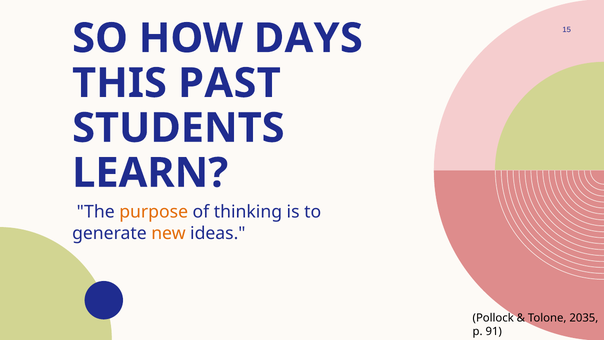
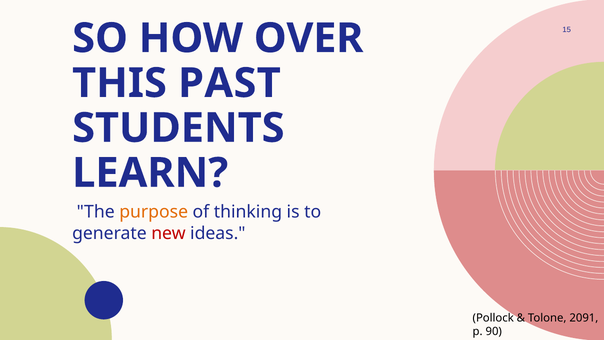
DAYS: DAYS -> OVER
new colour: orange -> red
2035: 2035 -> 2091
91: 91 -> 90
